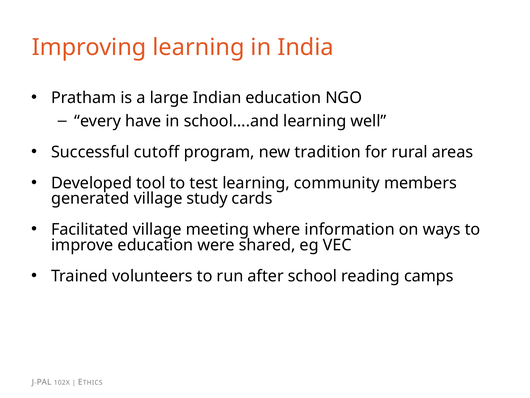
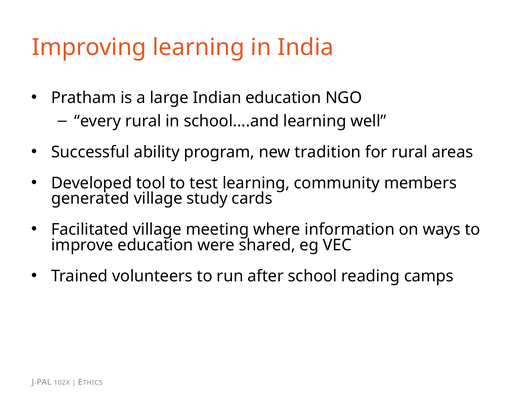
every have: have -> rural
cutoff: cutoff -> ability
